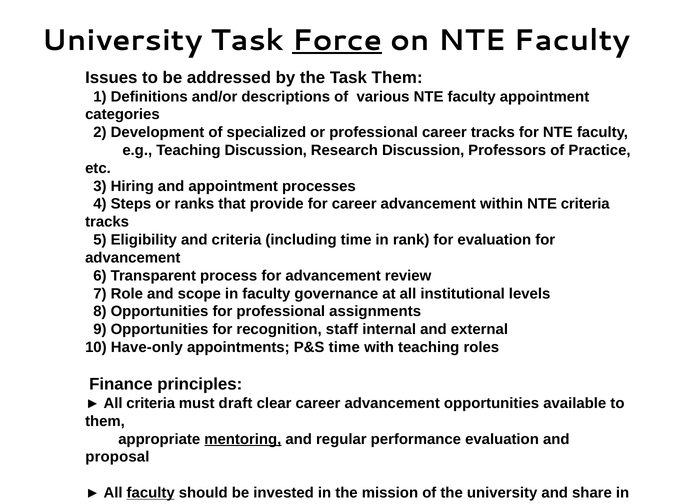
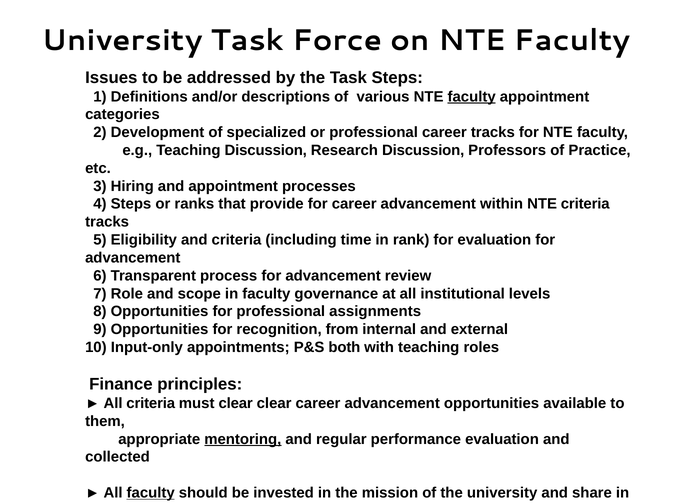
Force underline: present -> none
Task Them: Them -> Steps
faculty at (472, 97) underline: none -> present
staff: staff -> from
Have-only: Have-only -> Input-only
P&S time: time -> both
must draft: draft -> clear
proposal: proposal -> collected
